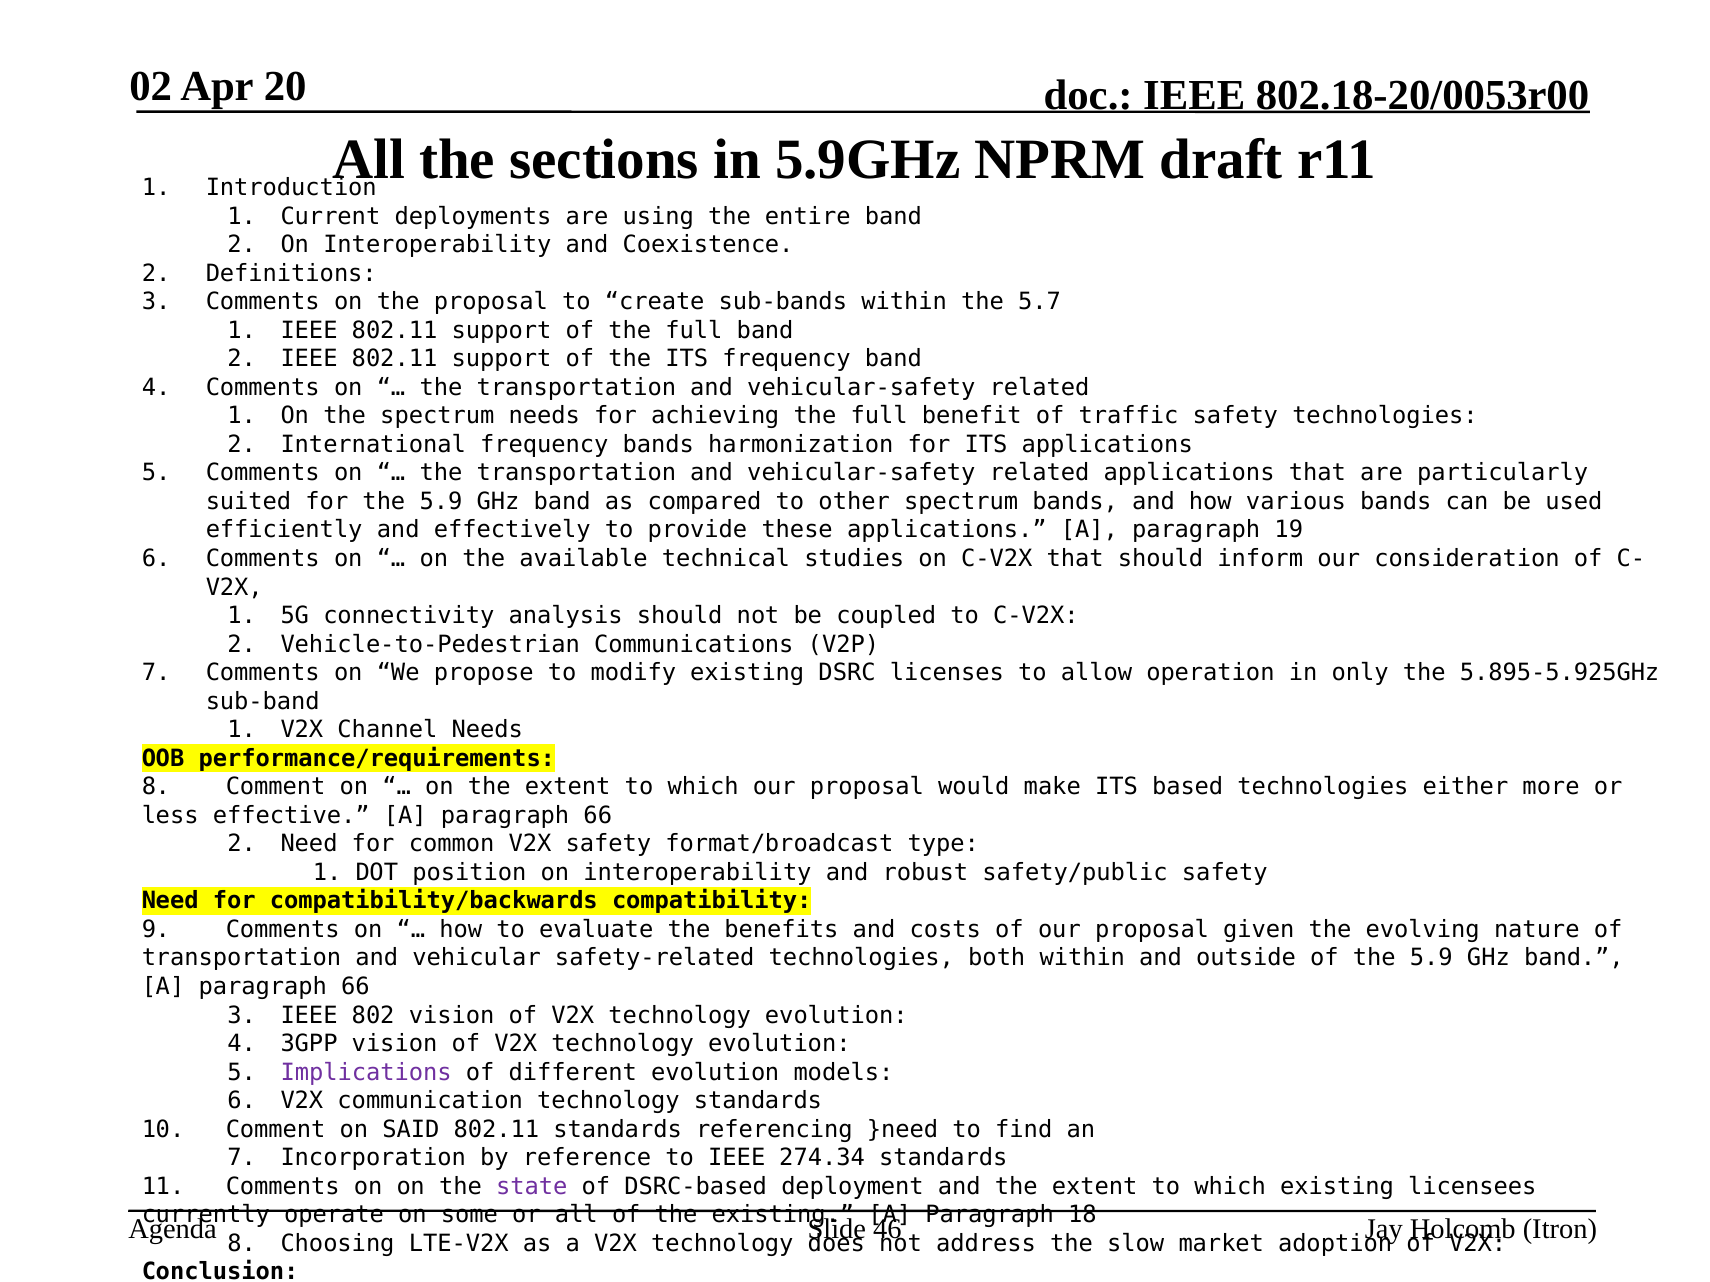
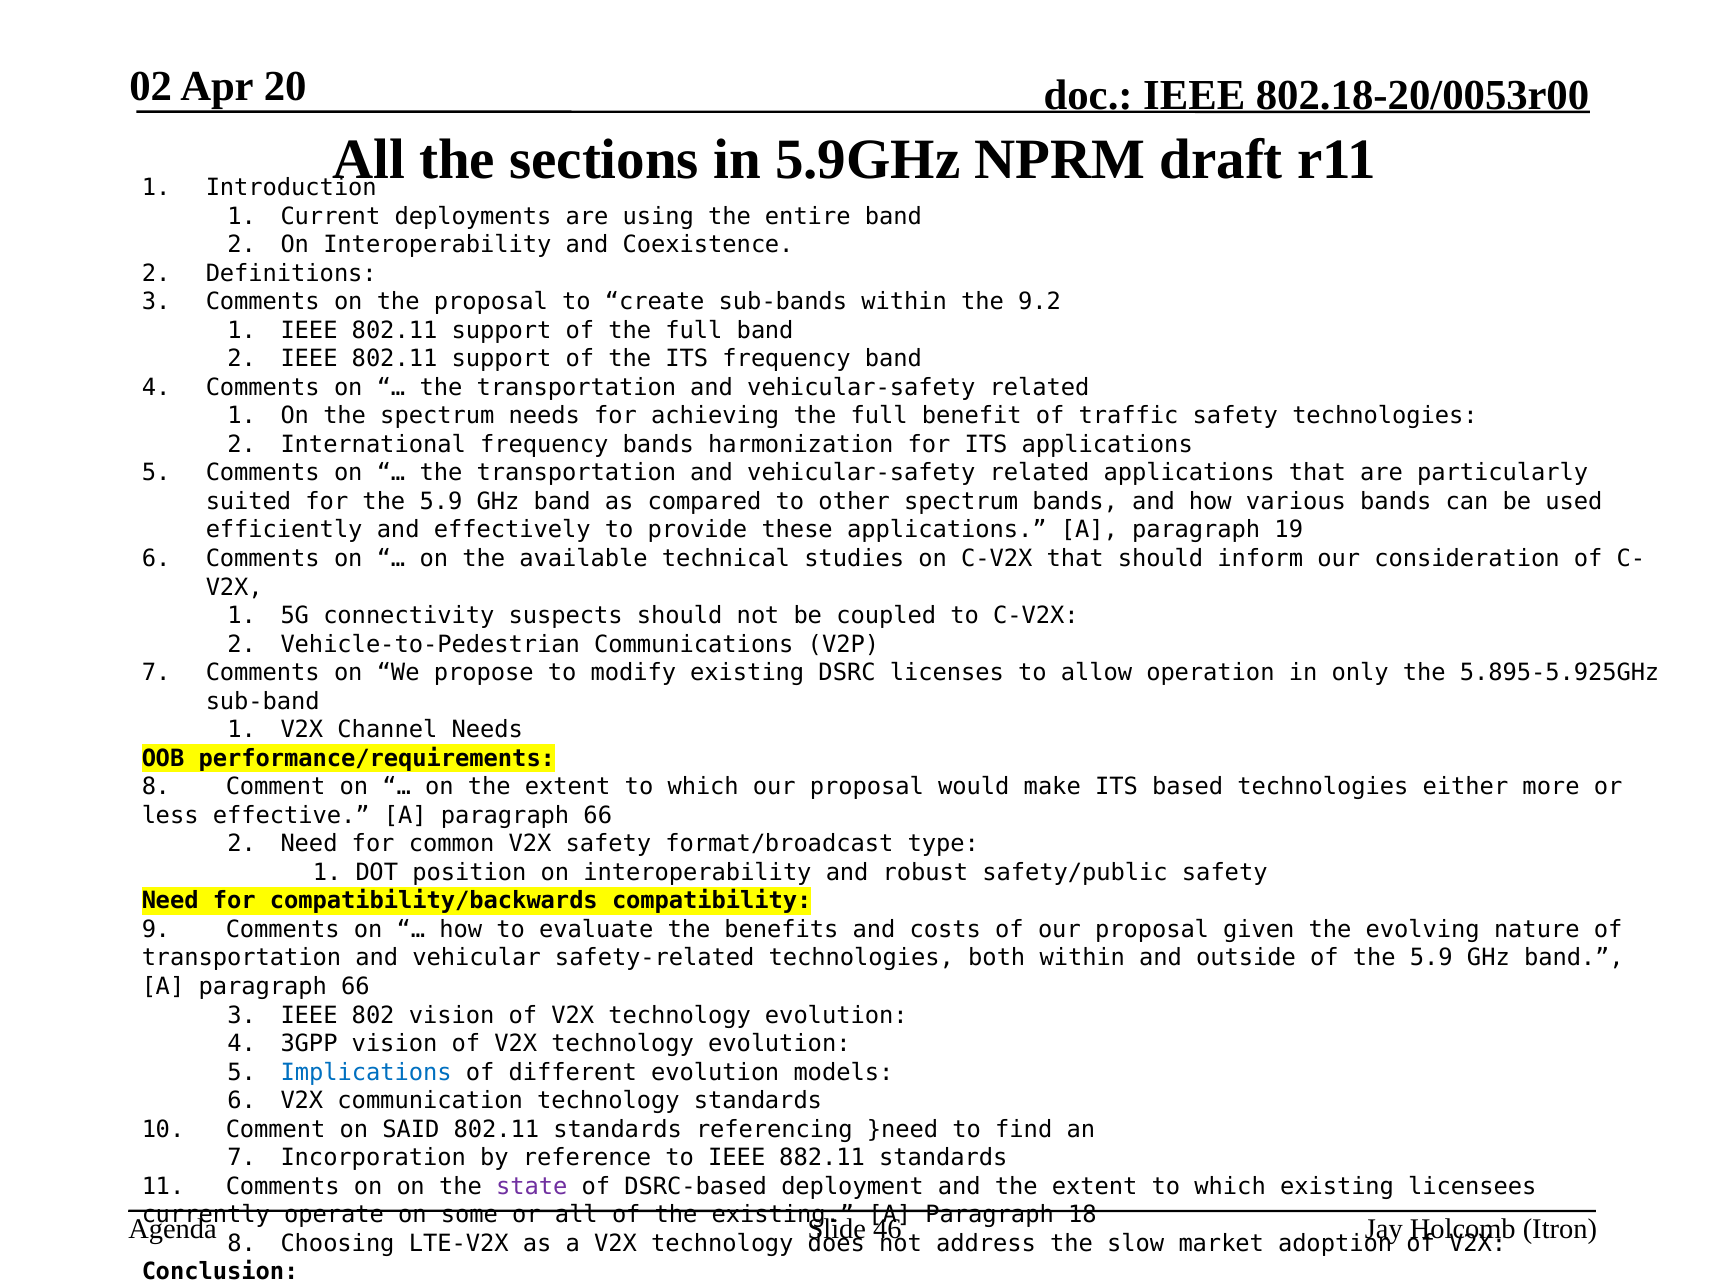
5.7: 5.7 -> 9.2
analysis: analysis -> suspects
Implications colour: purple -> blue
274.34: 274.34 -> 882.11
